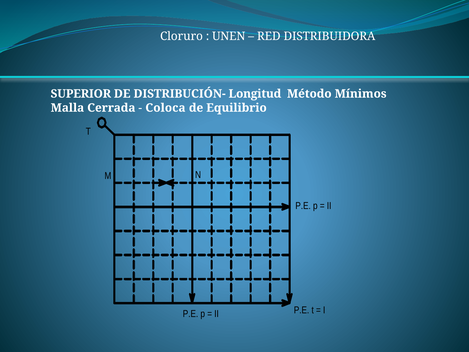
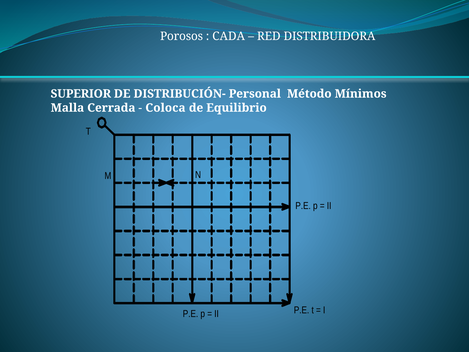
Cloruro: Cloruro -> Porosos
UNEN: UNEN -> CADA
Longitud: Longitud -> Personal
